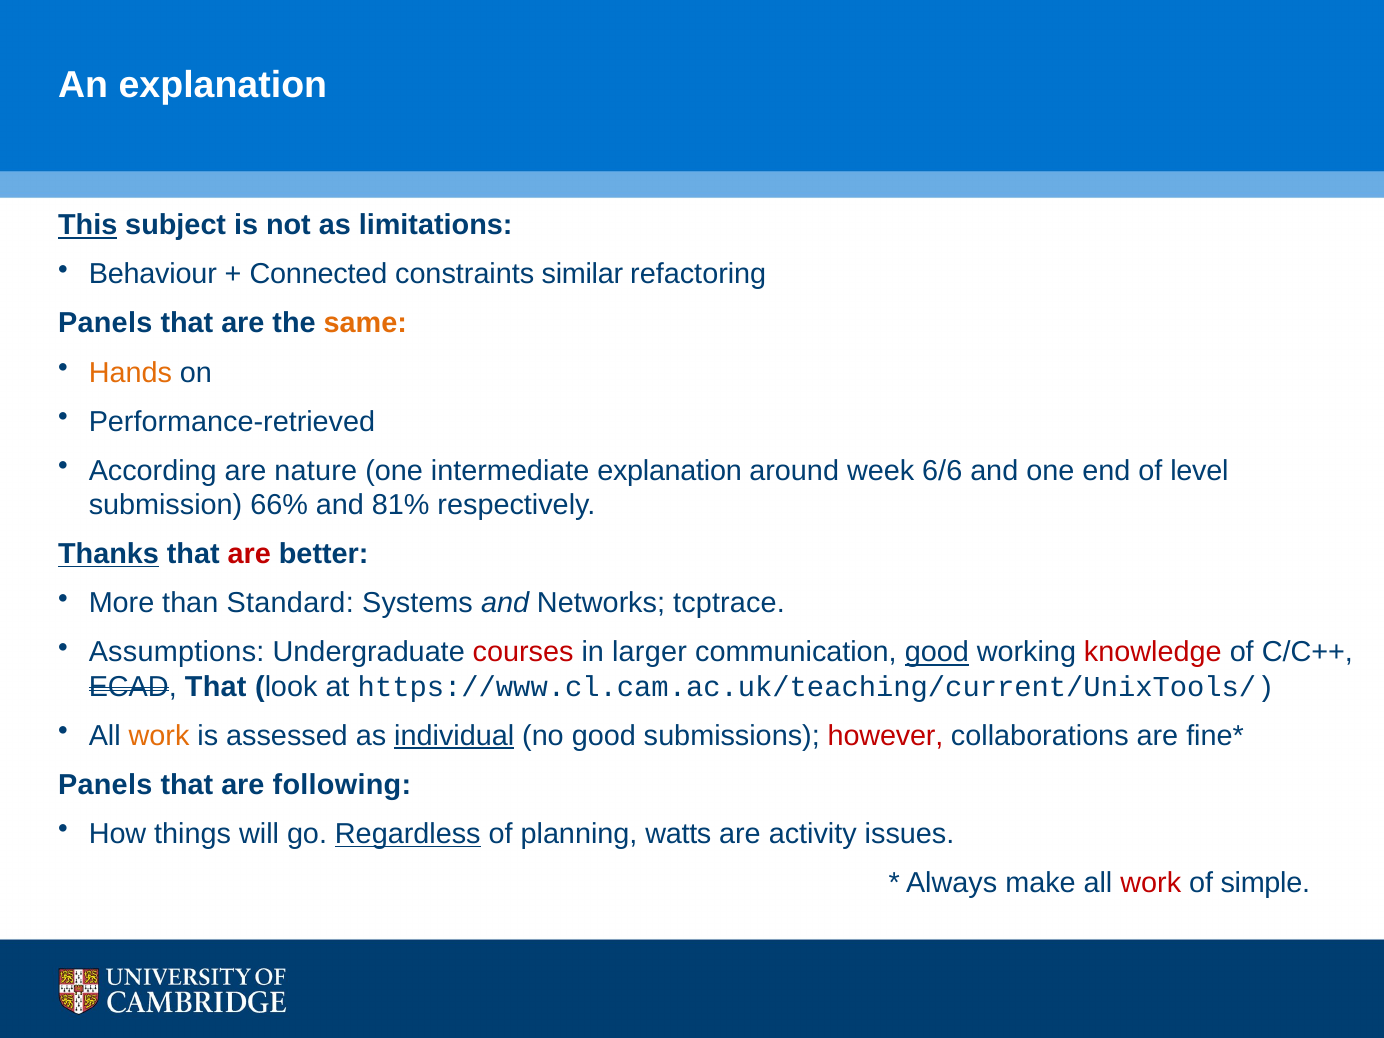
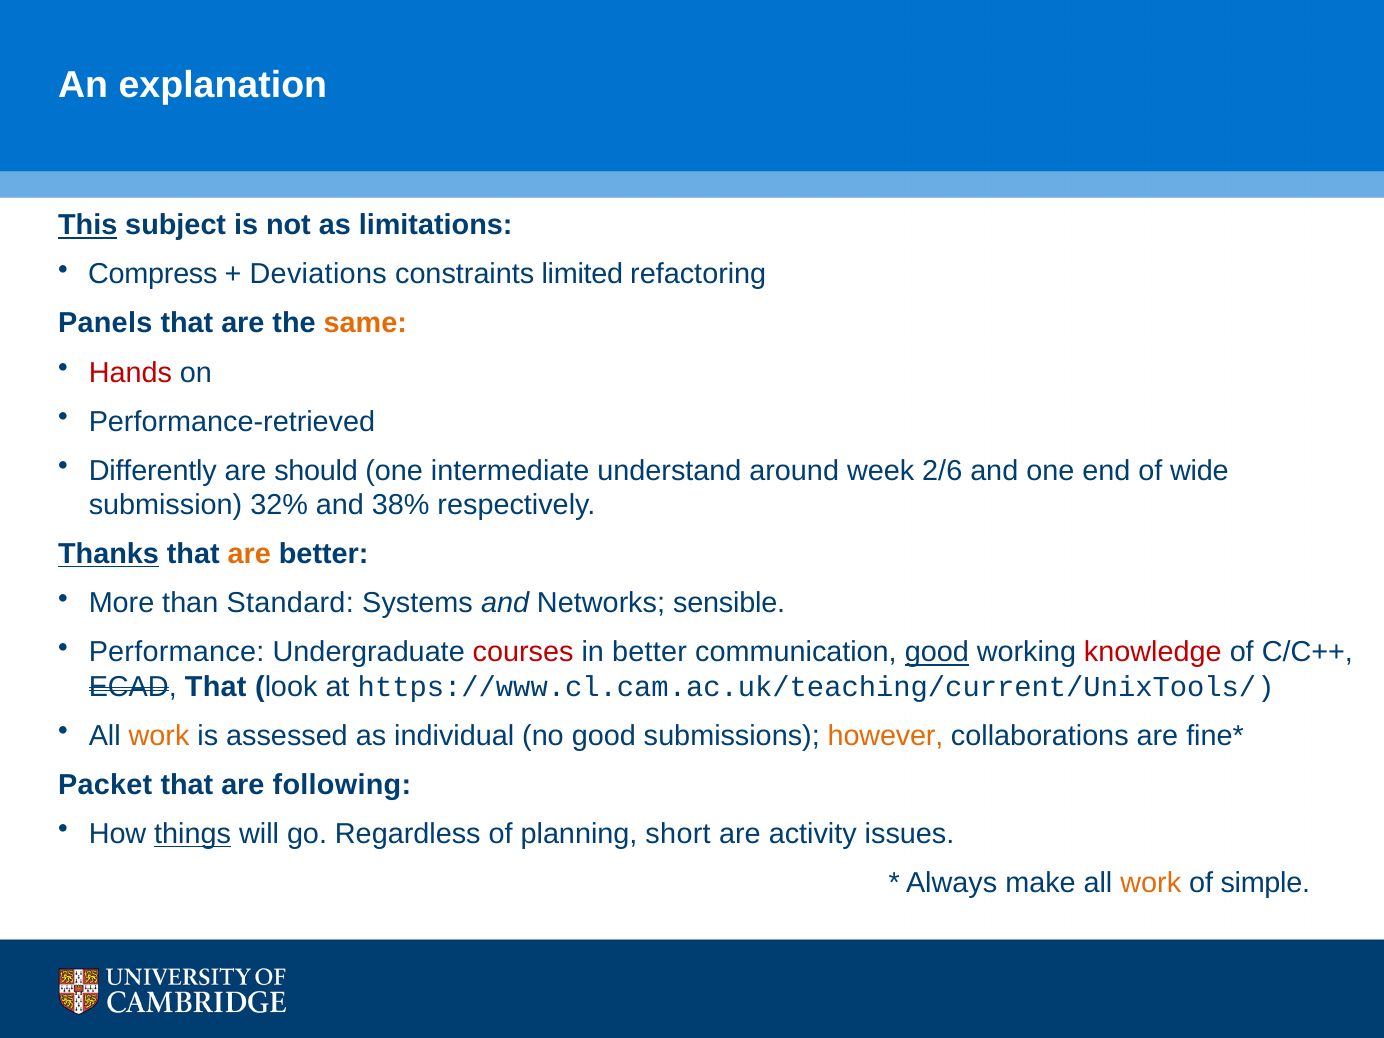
Behaviour: Behaviour -> Compress
Connected: Connected -> Deviations
similar: similar -> limited
Hands colour: orange -> red
According: According -> Differently
nature: nature -> should
intermediate explanation: explanation -> understand
6/6: 6/6 -> 2/6
level: level -> wide
66%: 66% -> 32%
81%: 81% -> 38%
are at (249, 554) colour: red -> orange
tcptrace: tcptrace -> sensible
Assumptions: Assumptions -> Performance
in larger: larger -> better
individual underline: present -> none
however colour: red -> orange
Panels at (105, 785): Panels -> Packet
things underline: none -> present
Regardless underline: present -> none
watts: watts -> short
work at (1151, 883) colour: red -> orange
